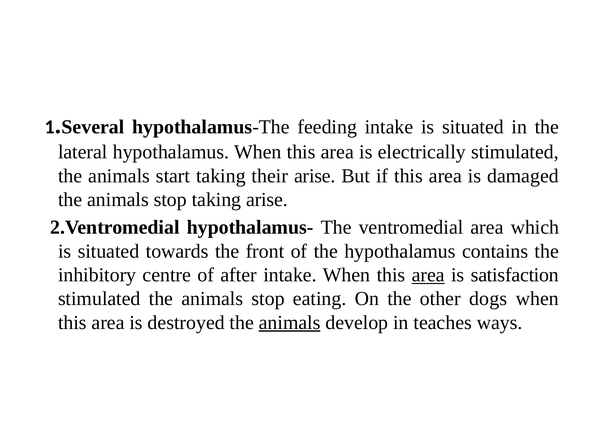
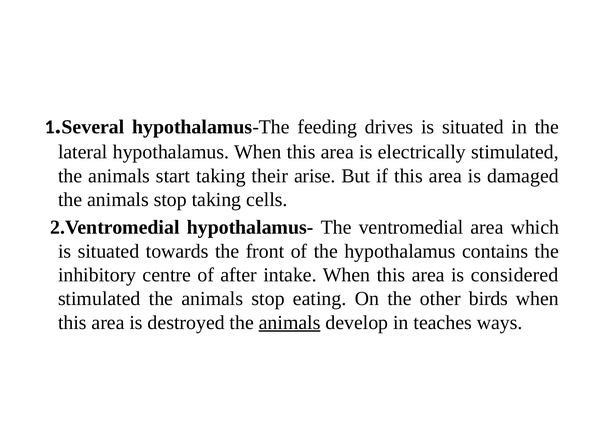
feeding intake: intake -> drives
taking arise: arise -> cells
area at (428, 275) underline: present -> none
satisfaction: satisfaction -> considered
dogs: dogs -> birds
